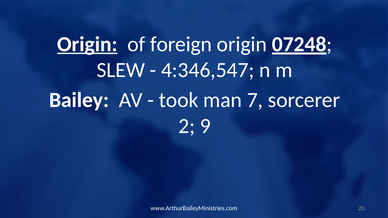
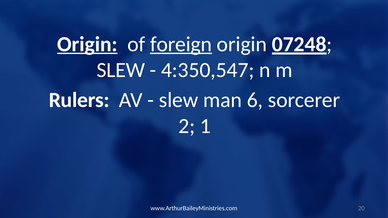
foreign underline: none -> present
4:346,547: 4:346,547 -> 4:350,547
Bailey: Bailey -> Rulers
took at (179, 100): took -> slew
7: 7 -> 6
9: 9 -> 1
